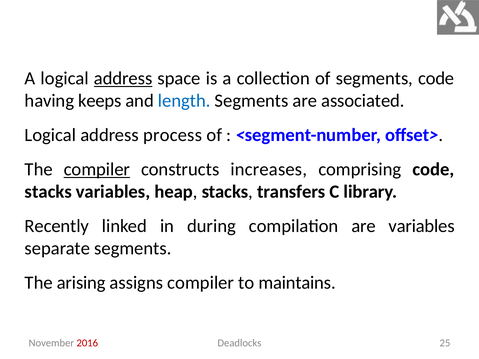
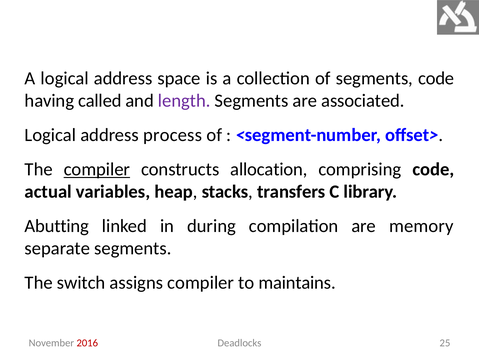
address at (123, 79) underline: present -> none
keeps: keeps -> called
length colour: blue -> purple
increases: increases -> allocation
stacks at (48, 192): stacks -> actual
Recently: Recently -> Abutting
are variables: variables -> memory
arising: arising -> switch
